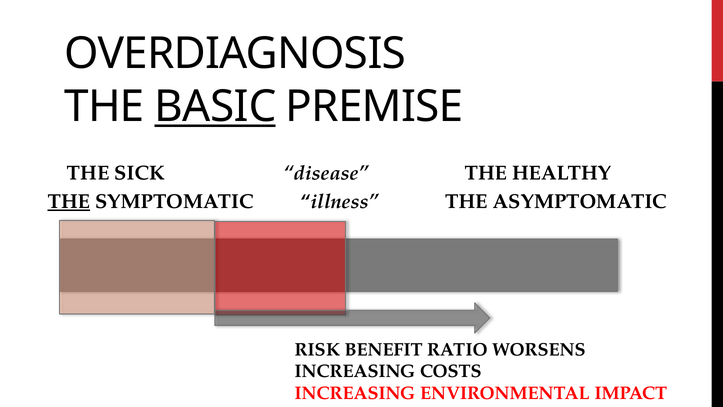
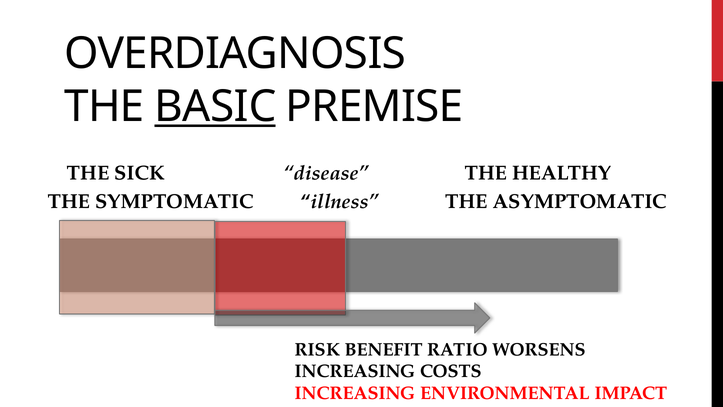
THE at (69, 201) underline: present -> none
